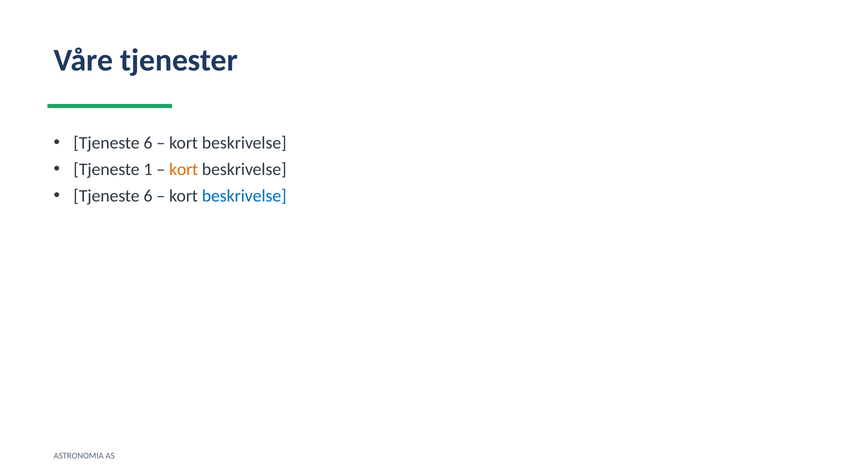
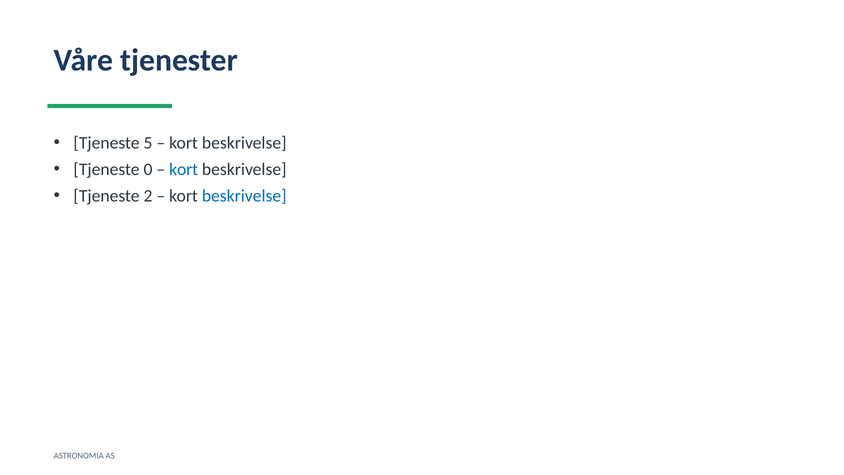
6 at (148, 143): 6 -> 5
1: 1 -> 0
kort at (184, 169) colour: orange -> blue
6 at (148, 196): 6 -> 2
